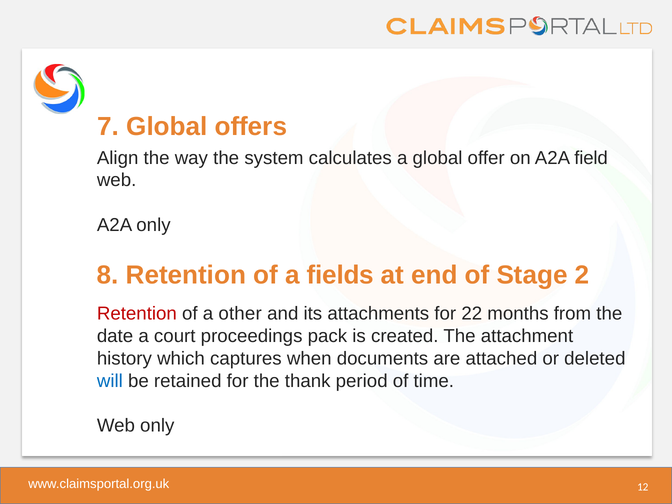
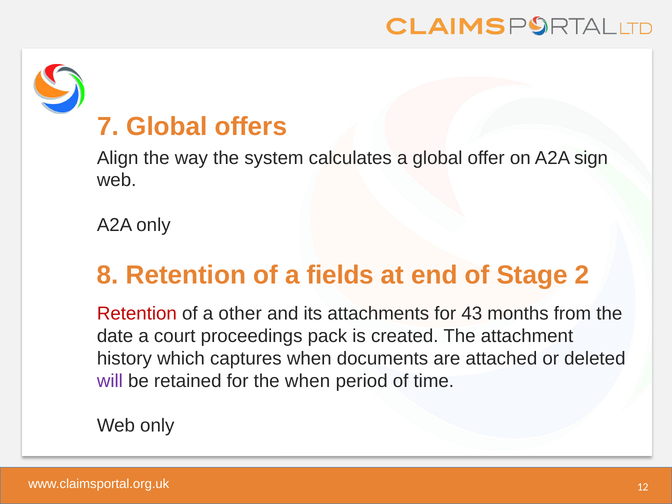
field: field -> sign
22: 22 -> 43
will colour: blue -> purple
the thank: thank -> when
